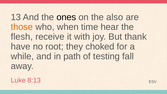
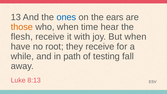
ones colour: black -> blue
also: also -> ears
But thank: thank -> when
they choked: choked -> receive
